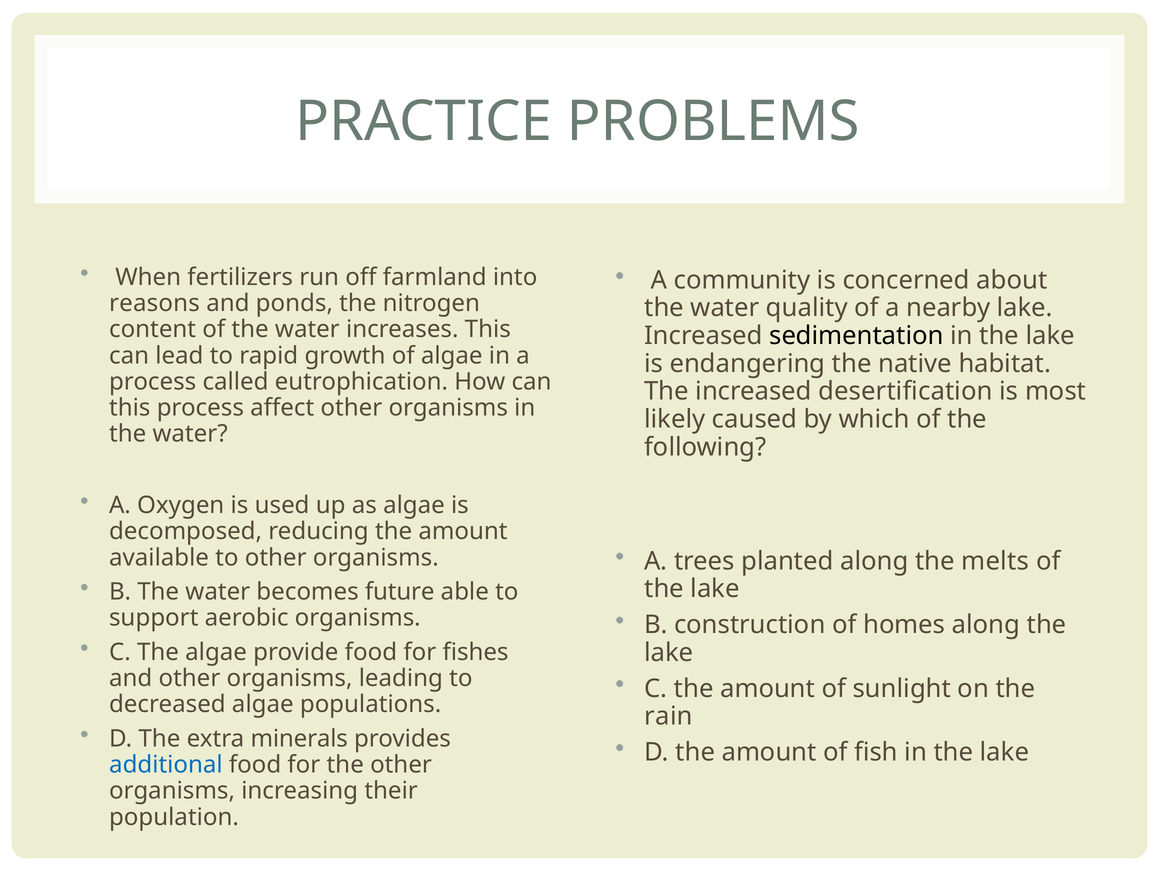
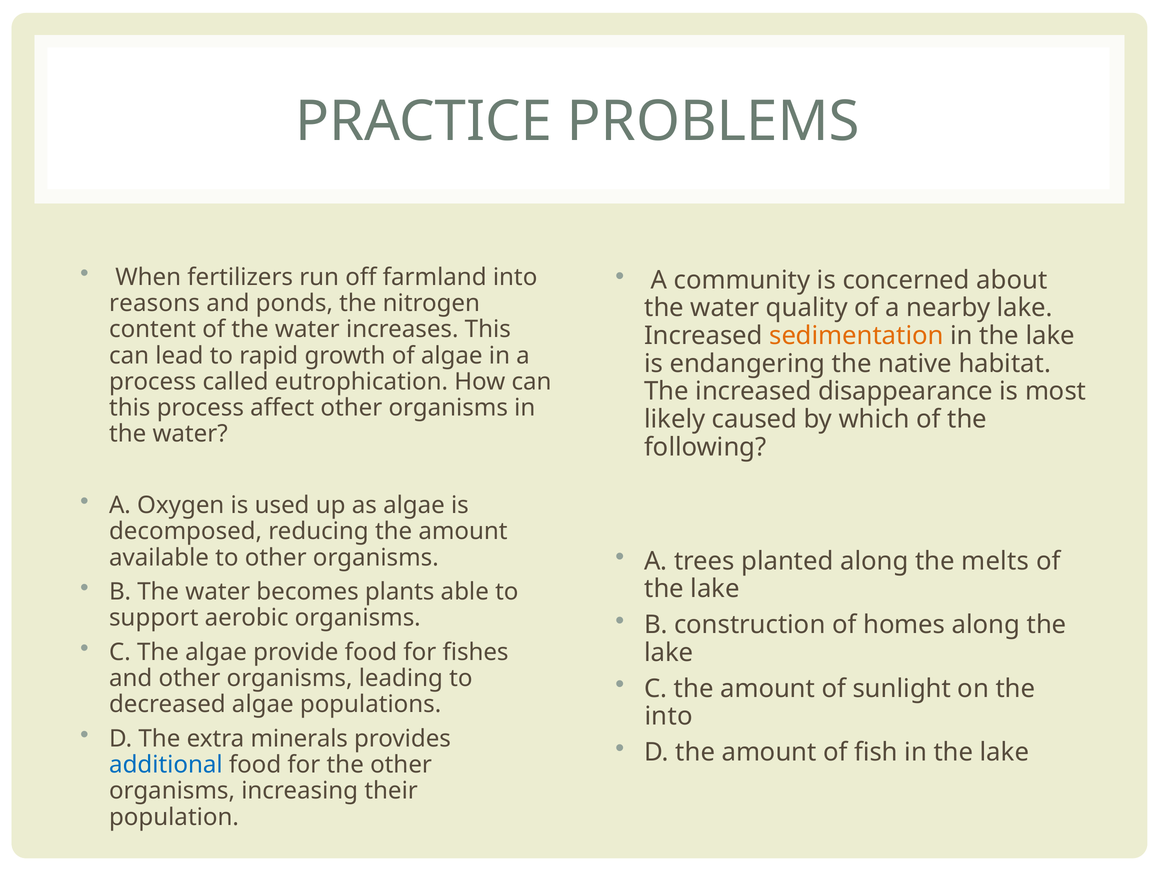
sedimentation colour: black -> orange
desertification: desertification -> disappearance
future: future -> plants
rain at (669, 716): rain -> into
